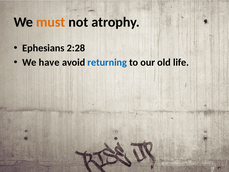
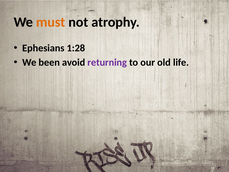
2:28: 2:28 -> 1:28
have: have -> been
returning colour: blue -> purple
